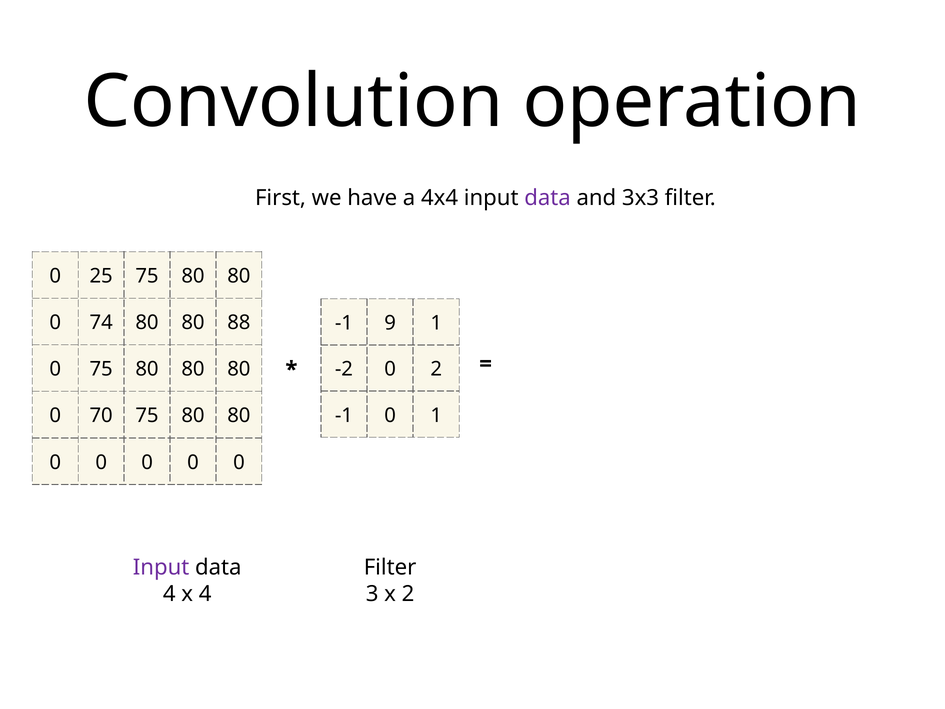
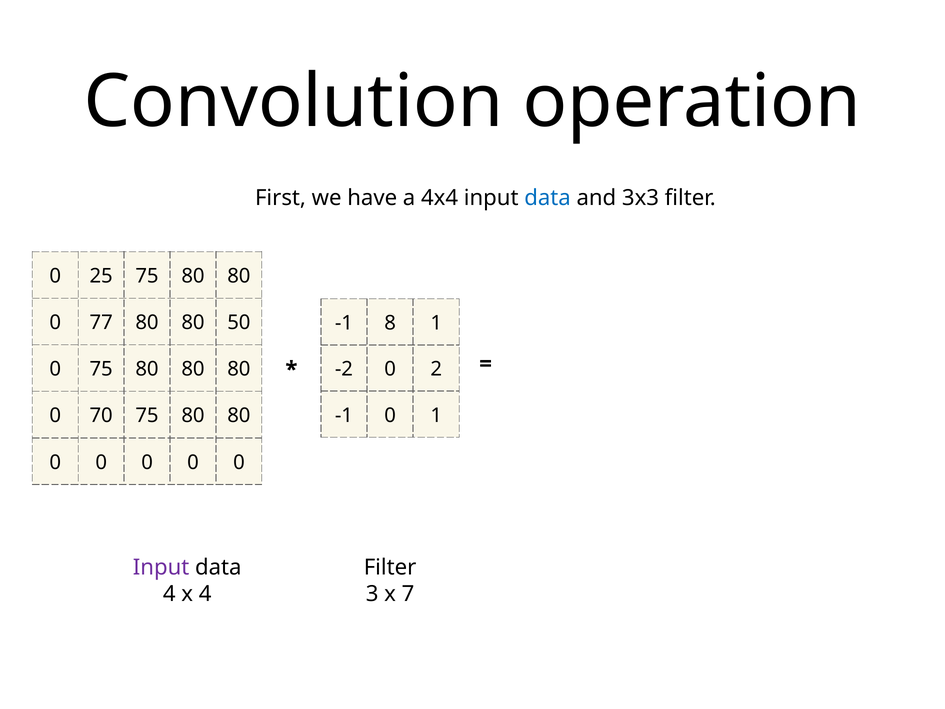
data at (547, 198) colour: purple -> blue
74: 74 -> 77
88: 88 -> 50
9: 9 -> 8
x 2: 2 -> 7
